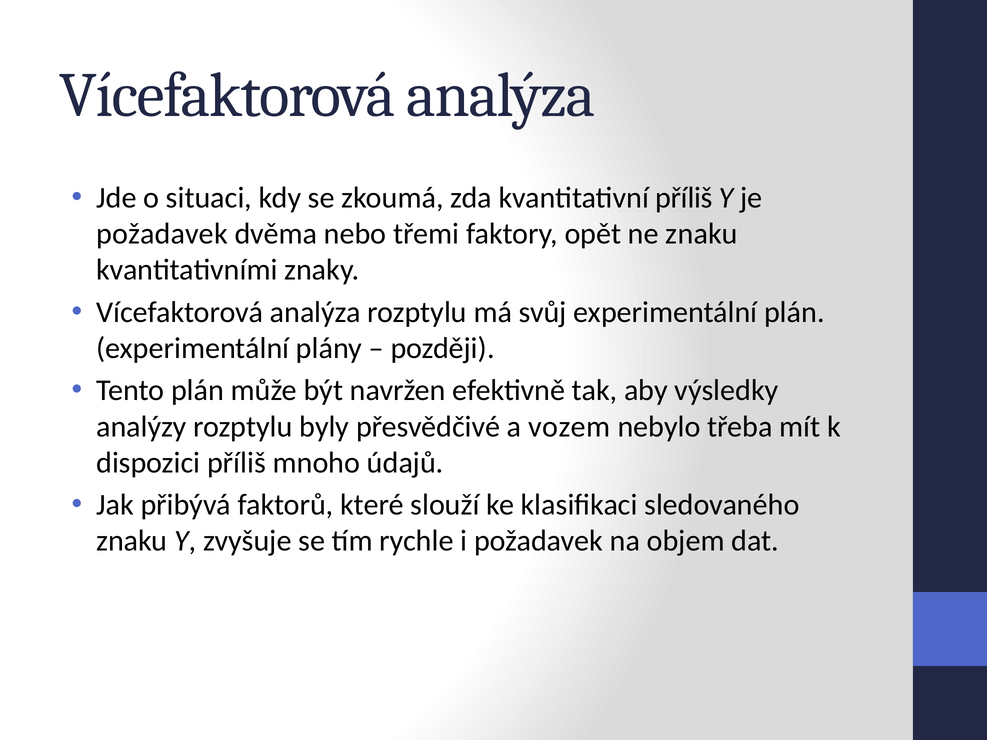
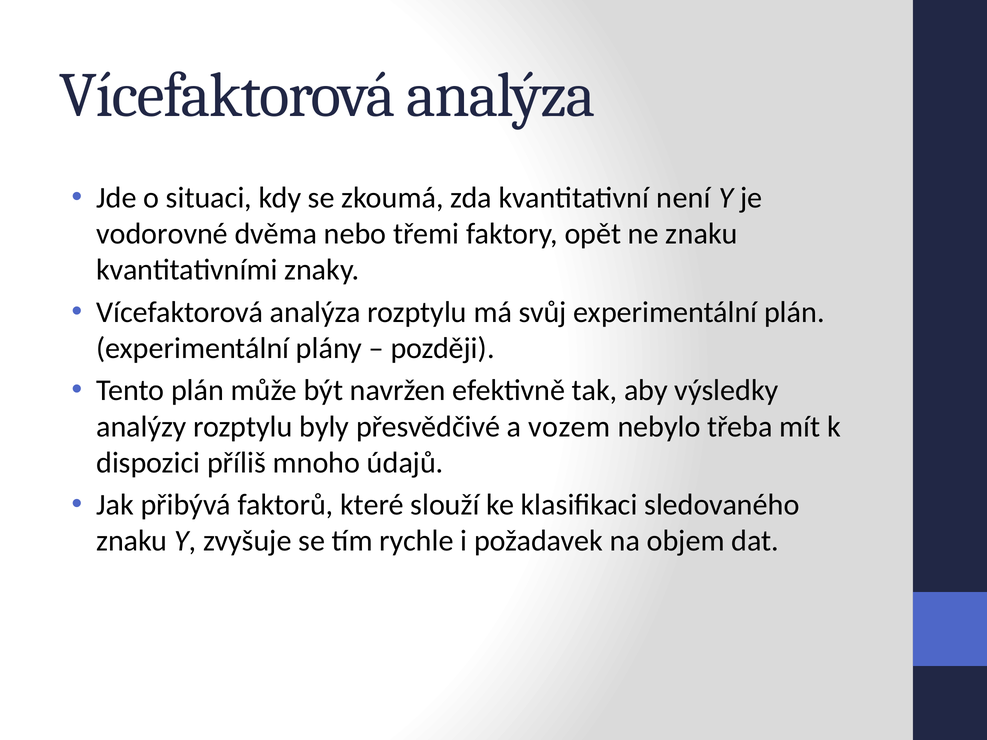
kvantitativní příliš: příliš -> není
požadavek at (162, 234): požadavek -> vodorovné
